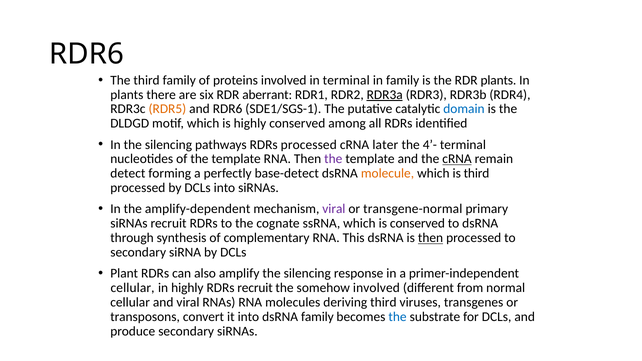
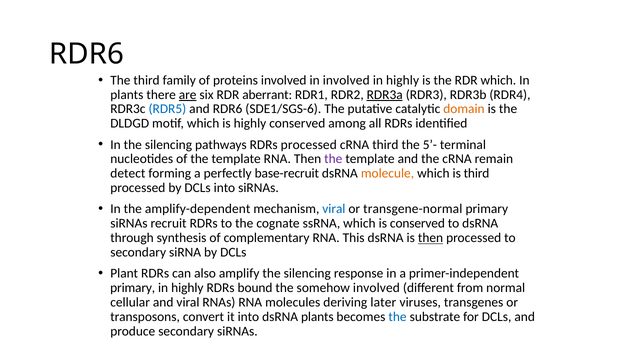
in terminal: terminal -> involved
family at (403, 80): family -> highly
RDR plants: plants -> which
are underline: none -> present
RDR5 colour: orange -> blue
SDE1/SGS-1: SDE1/SGS-1 -> SDE1/SGS-6
domain colour: blue -> orange
cRNA later: later -> third
4’-: 4’- -> 5’-
cRNA at (457, 159) underline: present -> none
base-detect: base-detect -> base-recruit
viral at (334, 209) colour: purple -> blue
cellular at (133, 288): cellular -> primary
RDRs recruit: recruit -> bound
deriving third: third -> later
dsRNA family: family -> plants
